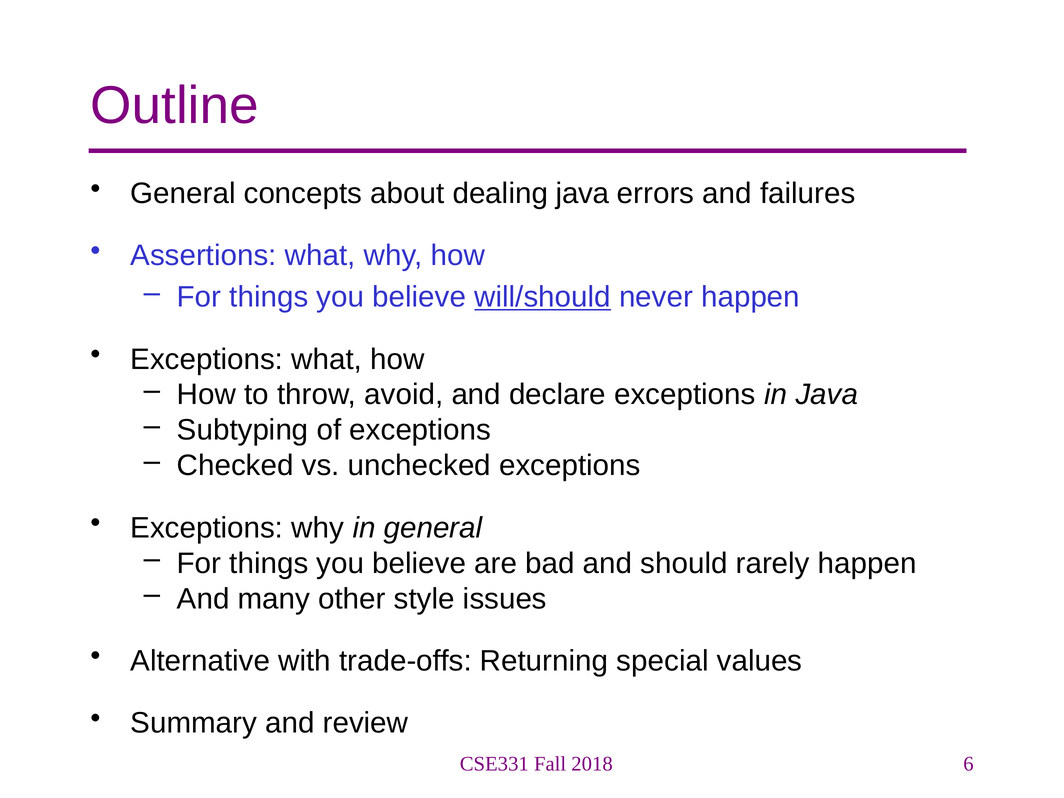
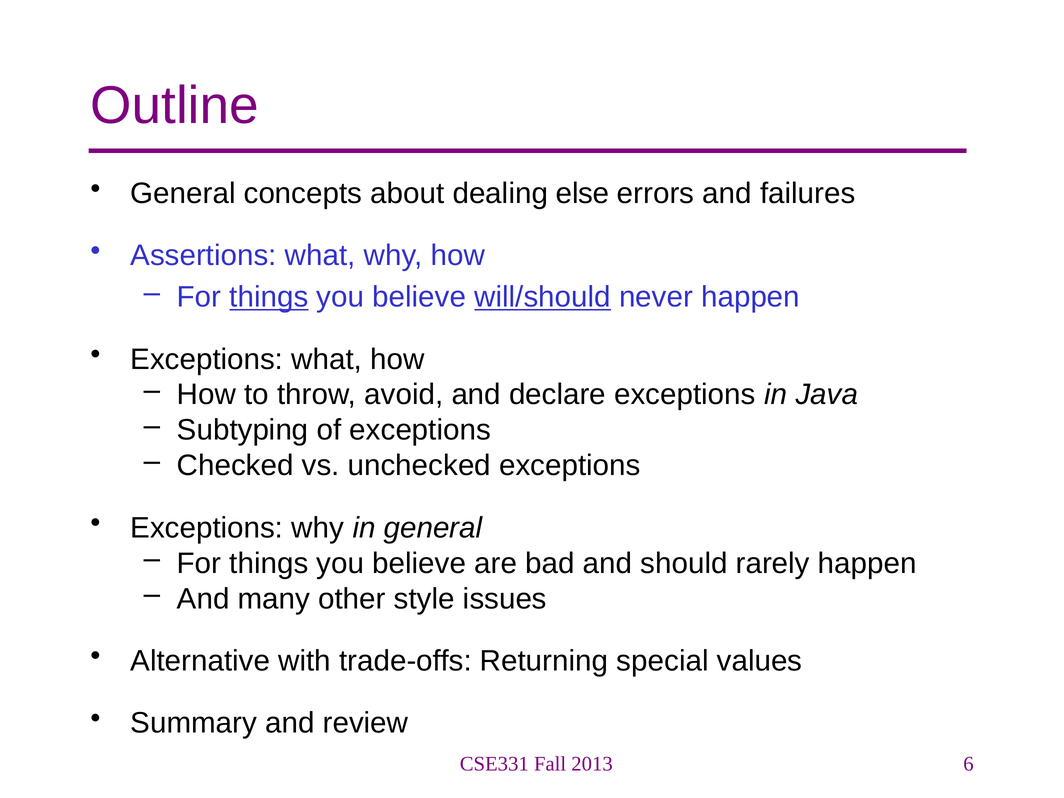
dealing java: java -> else
things at (269, 297) underline: none -> present
2018: 2018 -> 2013
